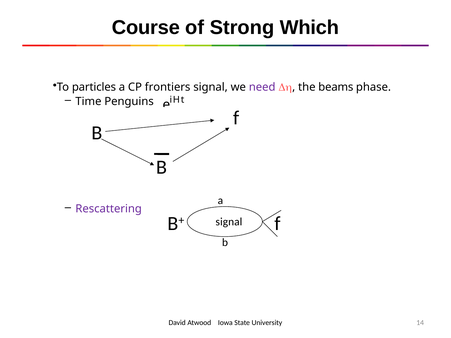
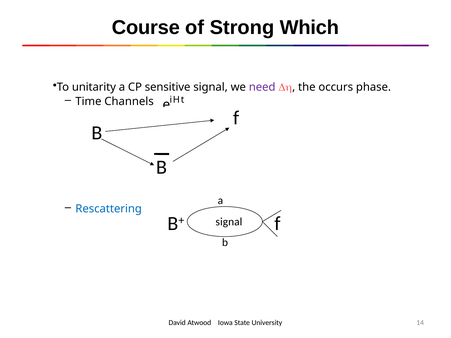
particles: particles -> unitarity
frontiers: frontiers -> sensitive
beams: beams -> occurs
Penguins: Penguins -> Channels
Rescattering colour: purple -> blue
